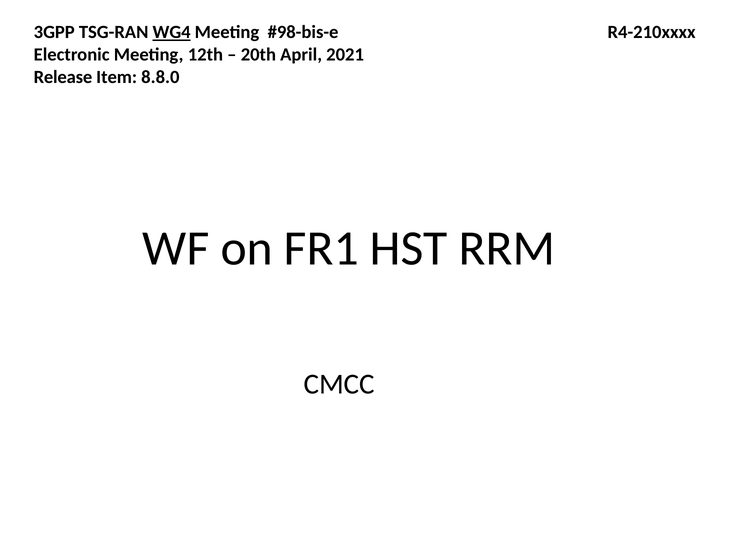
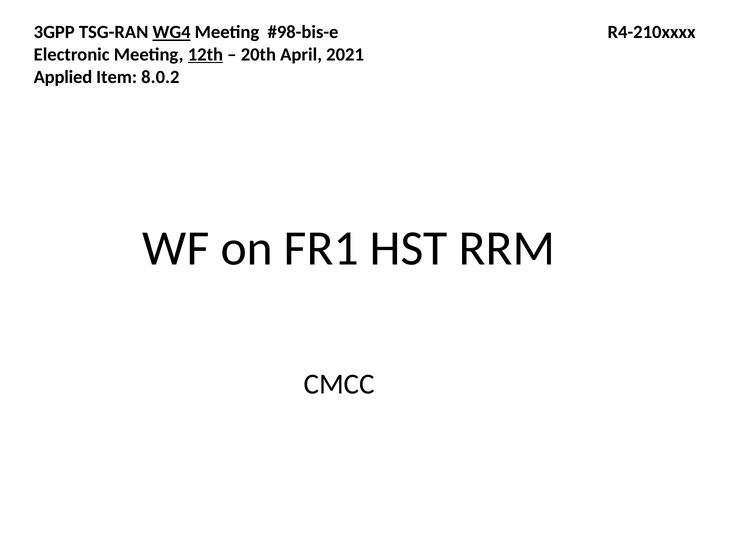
12th underline: none -> present
Release: Release -> Applied
8.8.0: 8.8.0 -> 8.0.2
